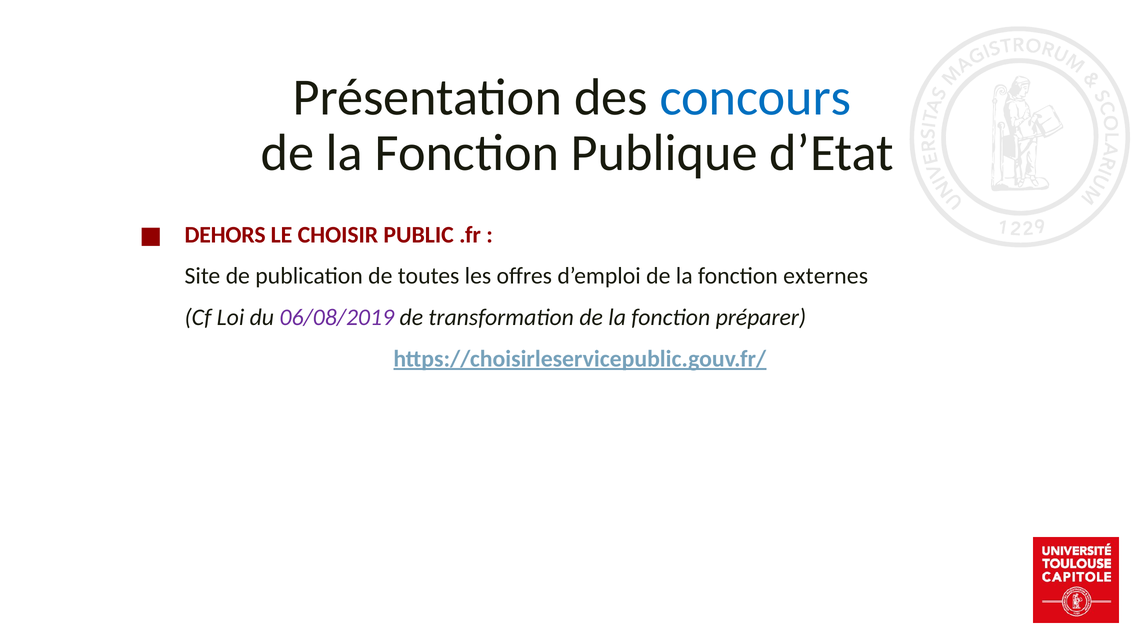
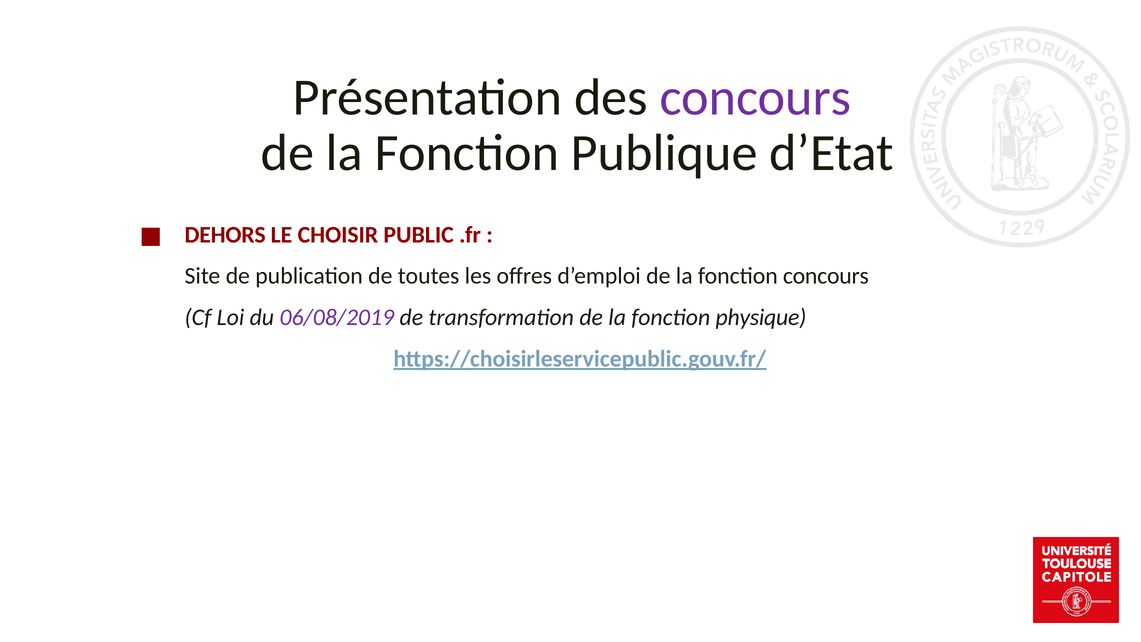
concours at (755, 97) colour: blue -> purple
fonction externes: externes -> concours
préparer: préparer -> physique
